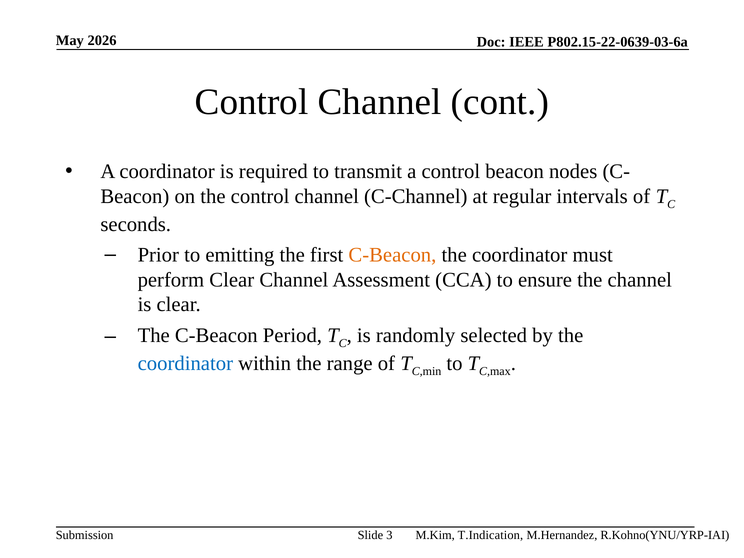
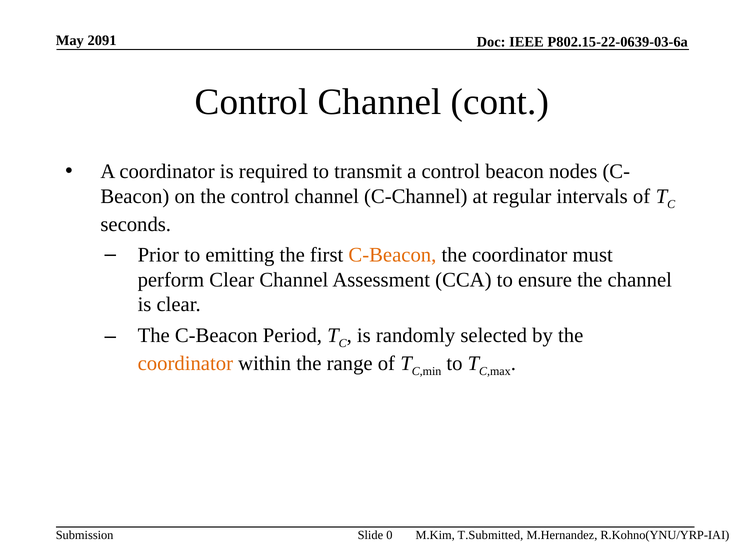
2026: 2026 -> 2091
coordinator at (185, 363) colour: blue -> orange
T.Indication: T.Indication -> T.Submitted
3: 3 -> 0
